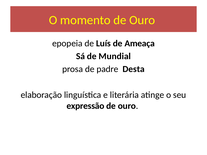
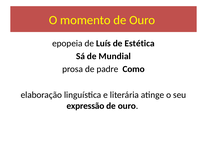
Ameaça: Ameaça -> Estética
Desta: Desta -> Como
